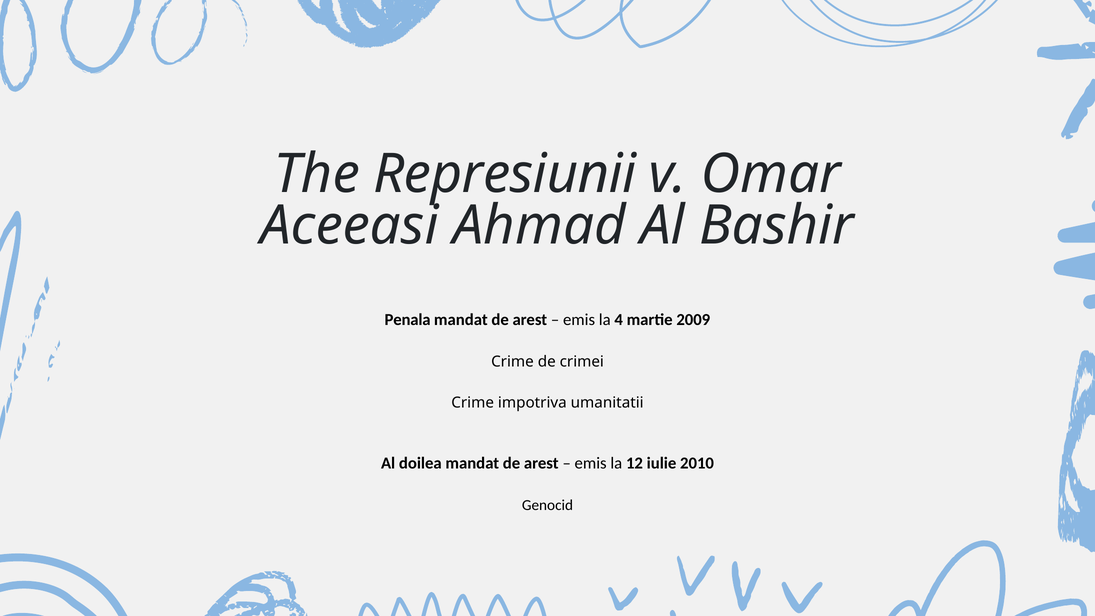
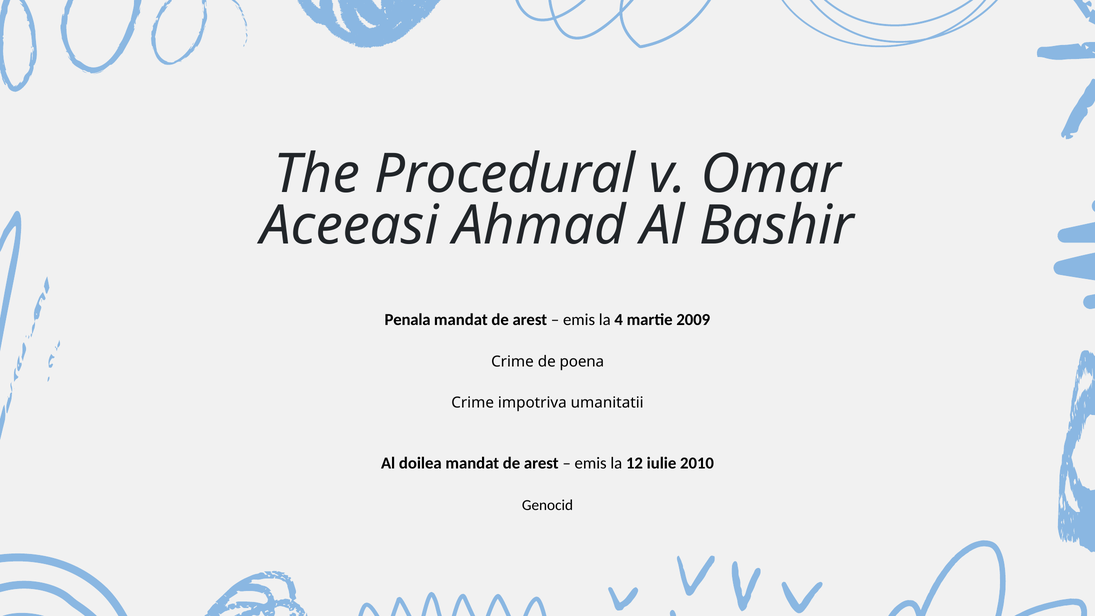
Represiunii: Represiunii -> Procedural
crimei: crimei -> poena
